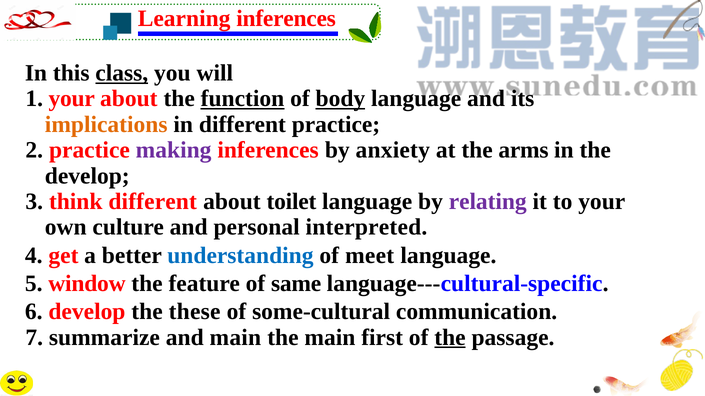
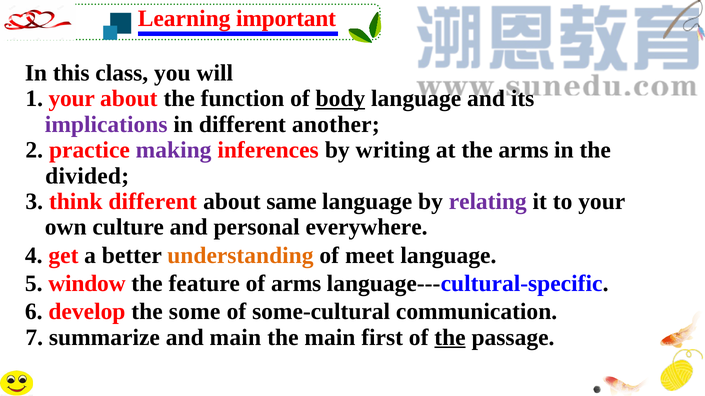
Learning inferences: inferences -> important
class underline: present -> none
function underline: present -> none
implications colour: orange -> purple
different practice: practice -> another
anxiety: anxiety -> writing
develop at (87, 176): develop -> divided
toilet: toilet -> same
interpreted: interpreted -> everywhere
understanding colour: blue -> orange
of same: same -> arms
these: these -> some
